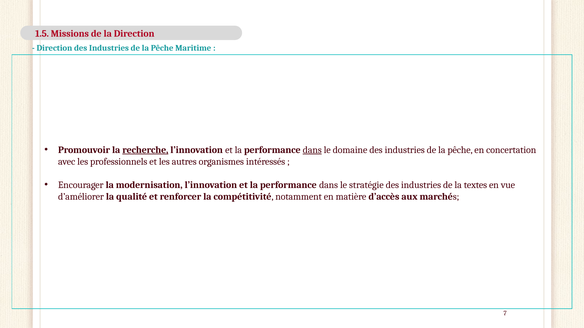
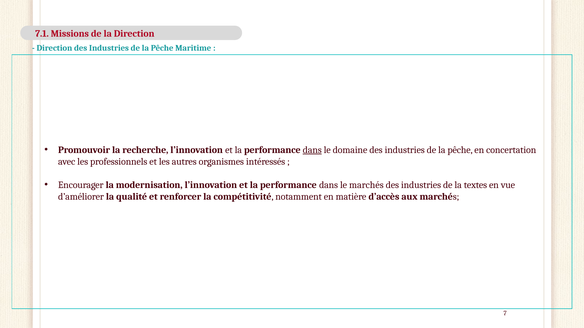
1.5: 1.5 -> 7.1
recherche underline: present -> none
le stratégie: stratégie -> marchés
